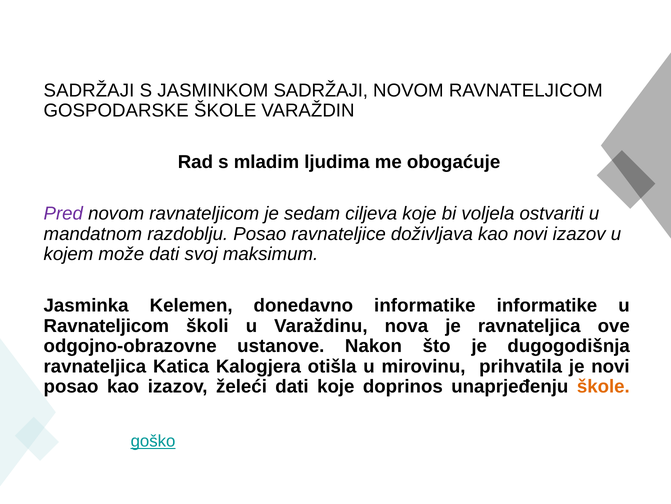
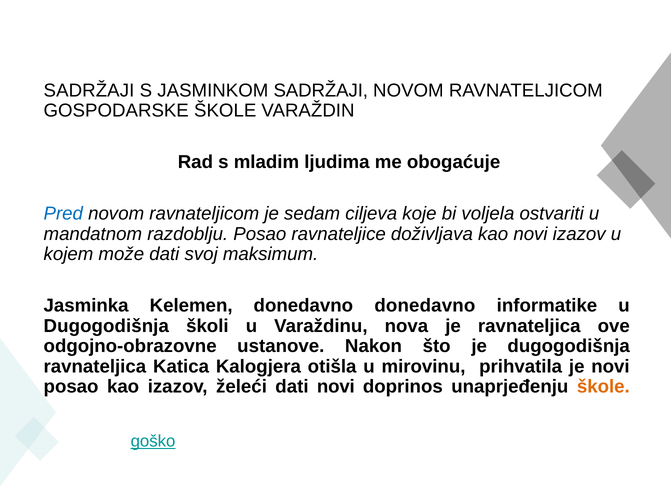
Pred colour: purple -> blue
donedavno informatike: informatike -> donedavno
Ravnateljicom at (106, 325): Ravnateljicom -> Dugogodišnja
dati koje: koje -> novi
